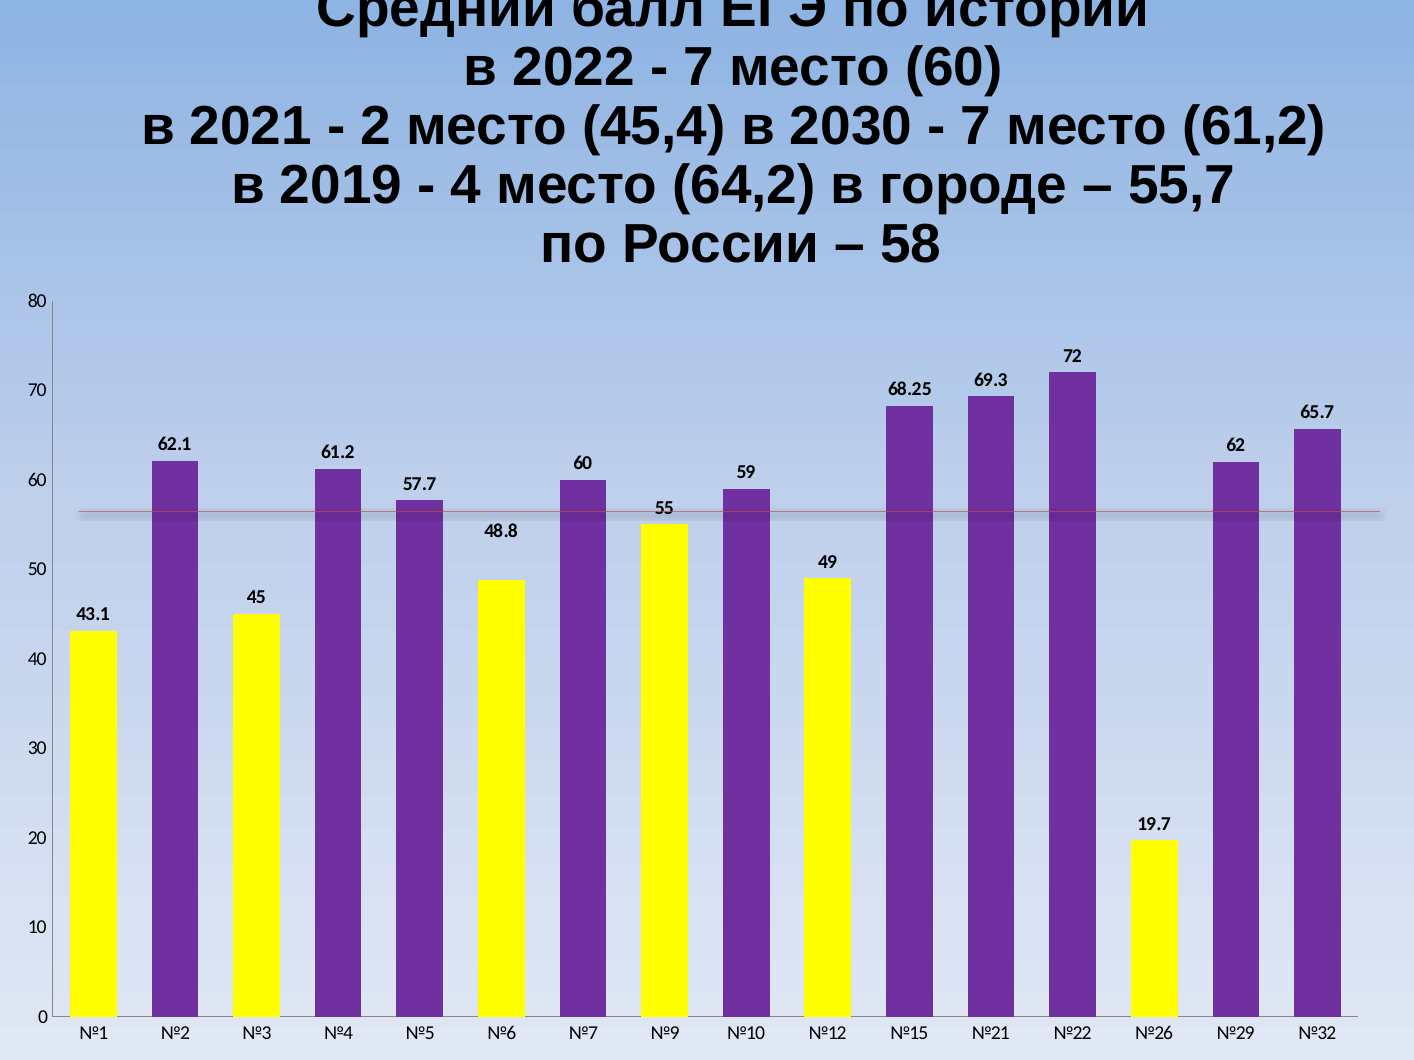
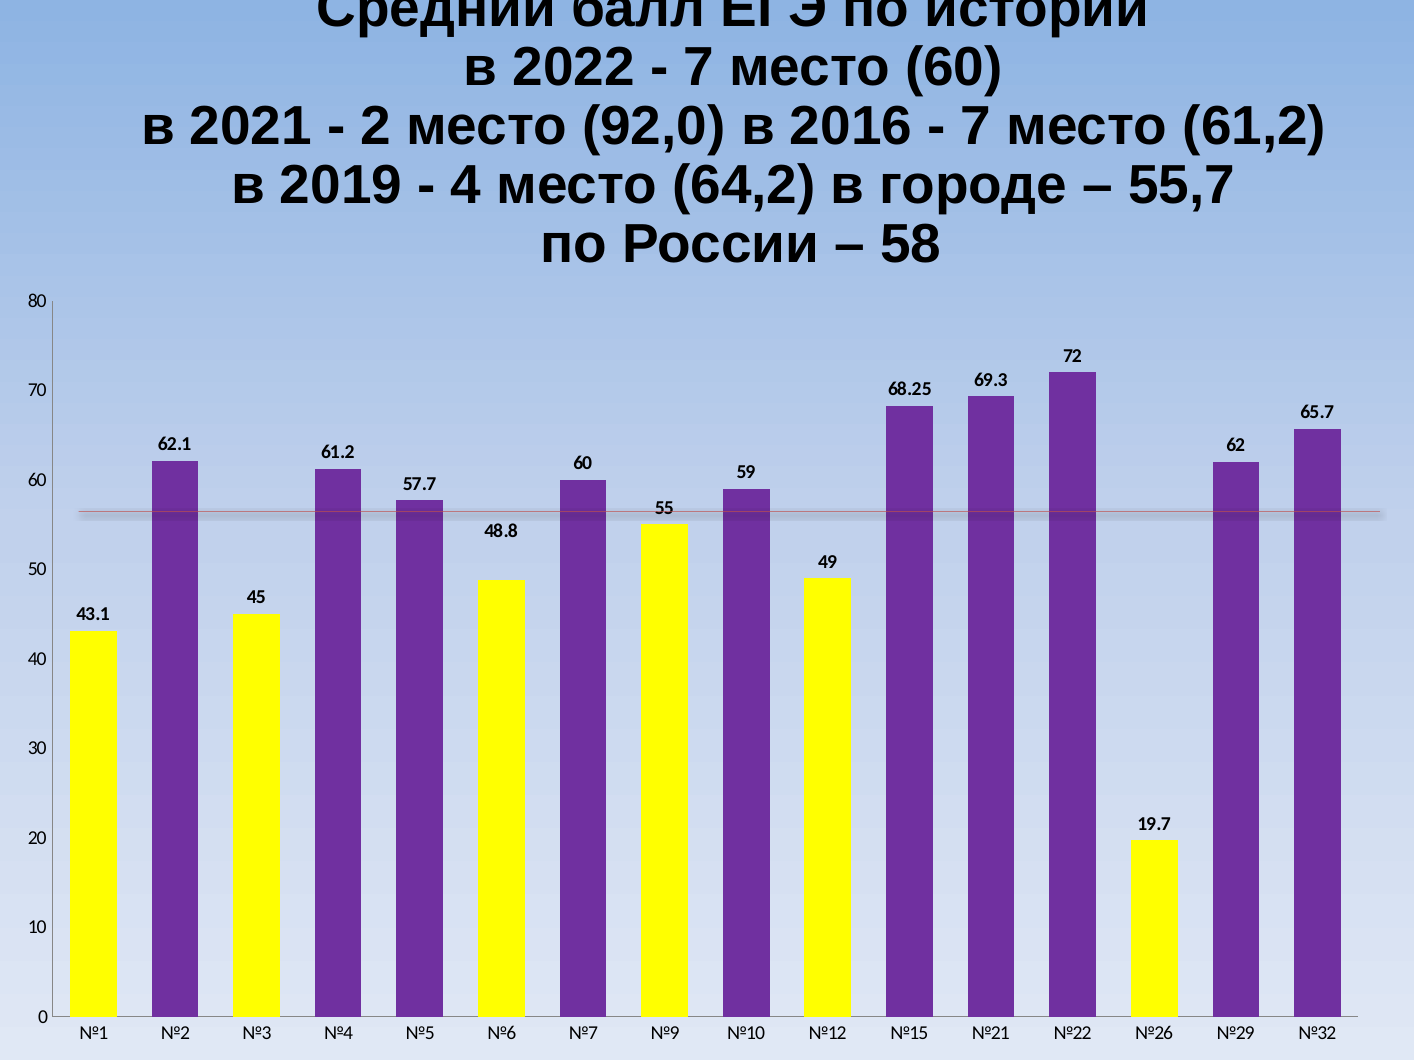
45,4: 45,4 -> 92,0
2030: 2030 -> 2016
